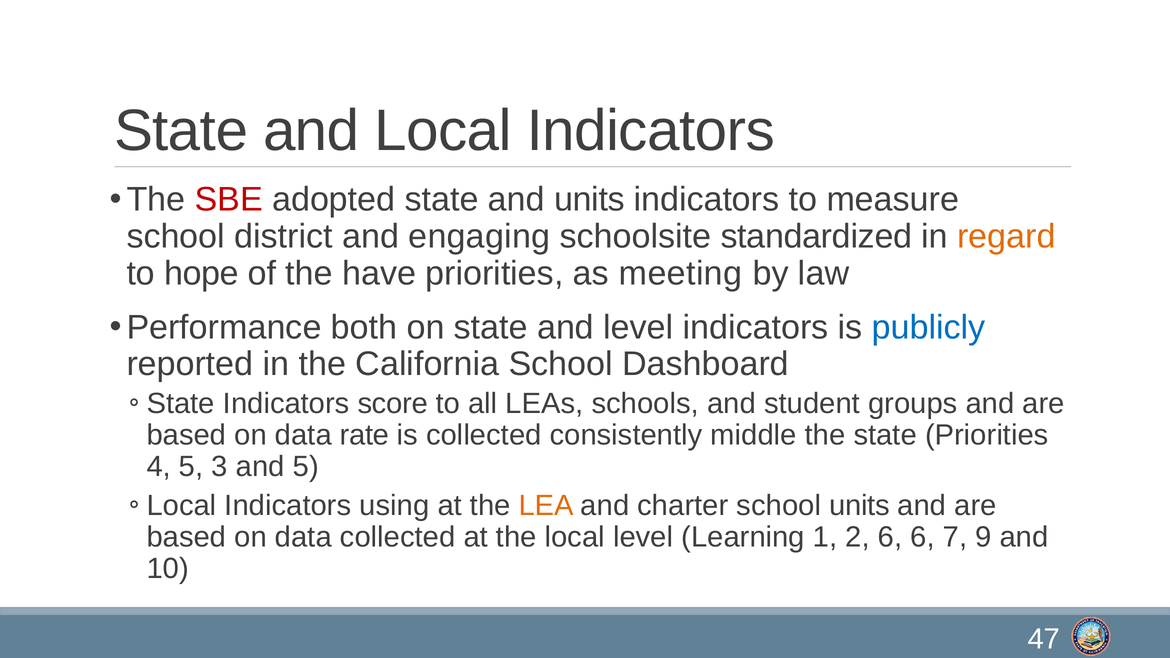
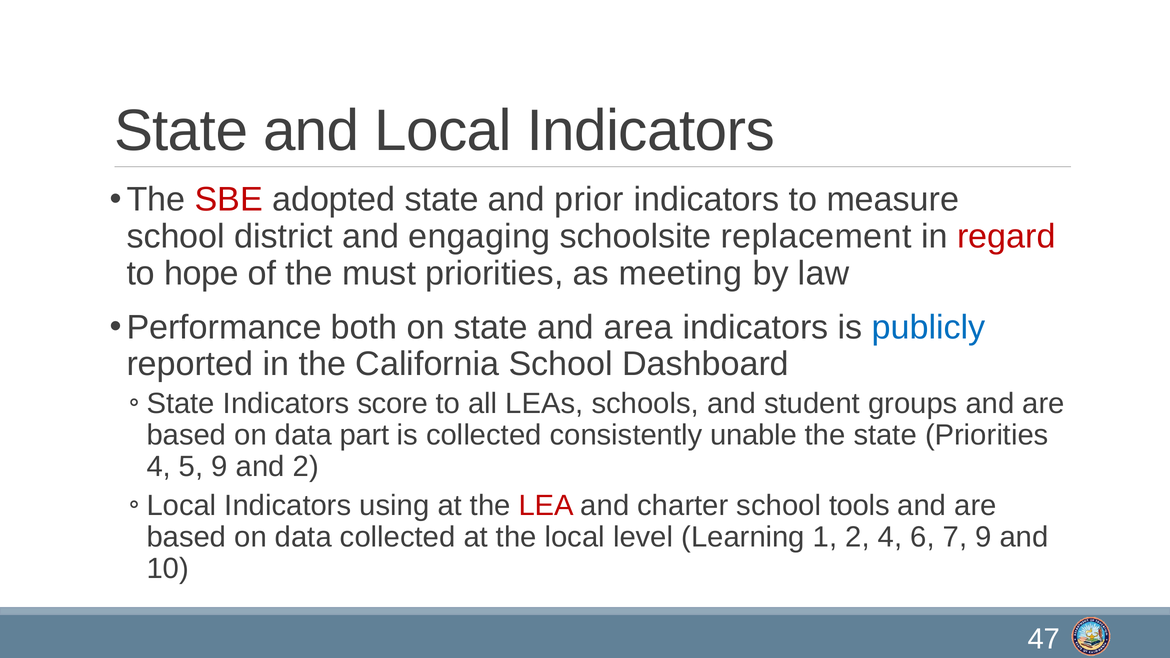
and units: units -> prior
standardized: standardized -> replacement
regard colour: orange -> red
have: have -> must
and level: level -> area
rate: rate -> part
middle: middle -> unable
5 3: 3 -> 9
and 5: 5 -> 2
LEA colour: orange -> red
school units: units -> tools
2 6: 6 -> 4
